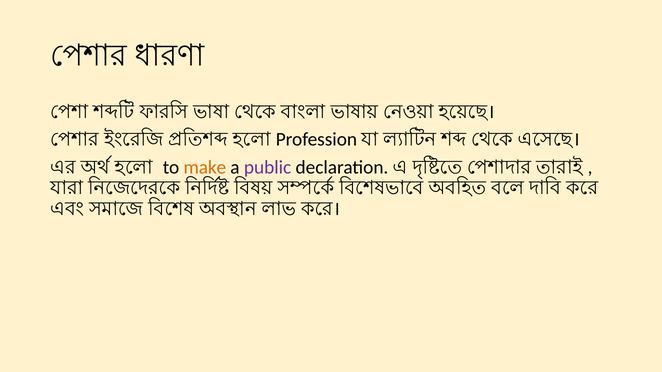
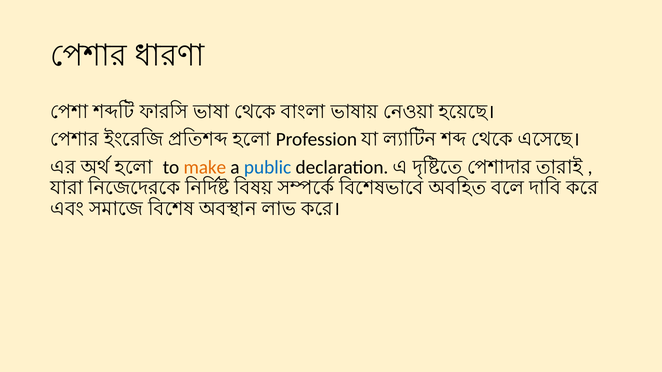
public colour: purple -> blue
